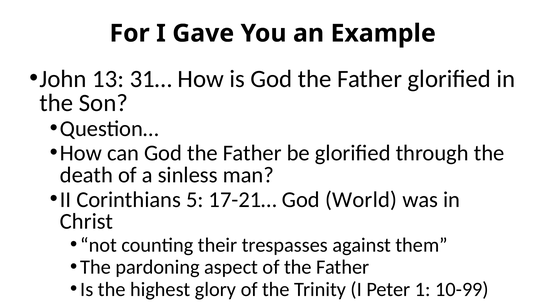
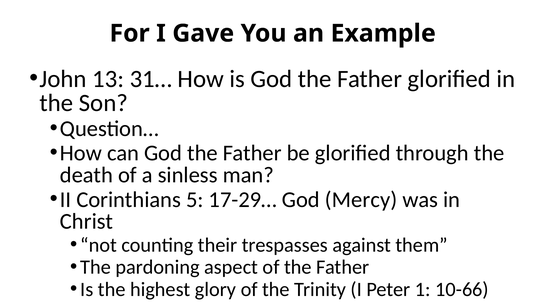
17-21…: 17-21… -> 17-29…
World: World -> Mercy
10-99: 10-99 -> 10-66
